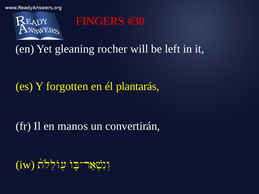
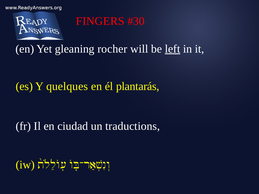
left underline: none -> present
forgotten: forgotten -> quelques
manos: manos -> ciudad
convertirán: convertirán -> traductions
